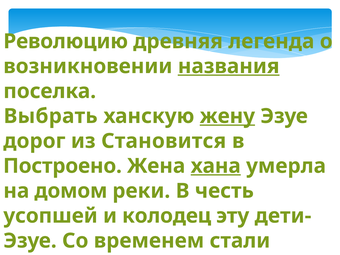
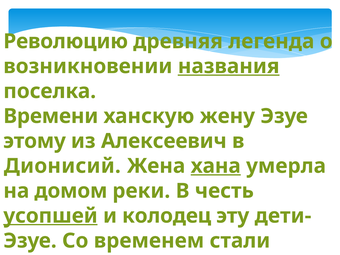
Выбрать: Выбрать -> Времени
жену underline: present -> none
дорог: дорог -> этому
Становится: Становится -> Алексеевич
Построено: Построено -> Дионисий
усопшей underline: none -> present
